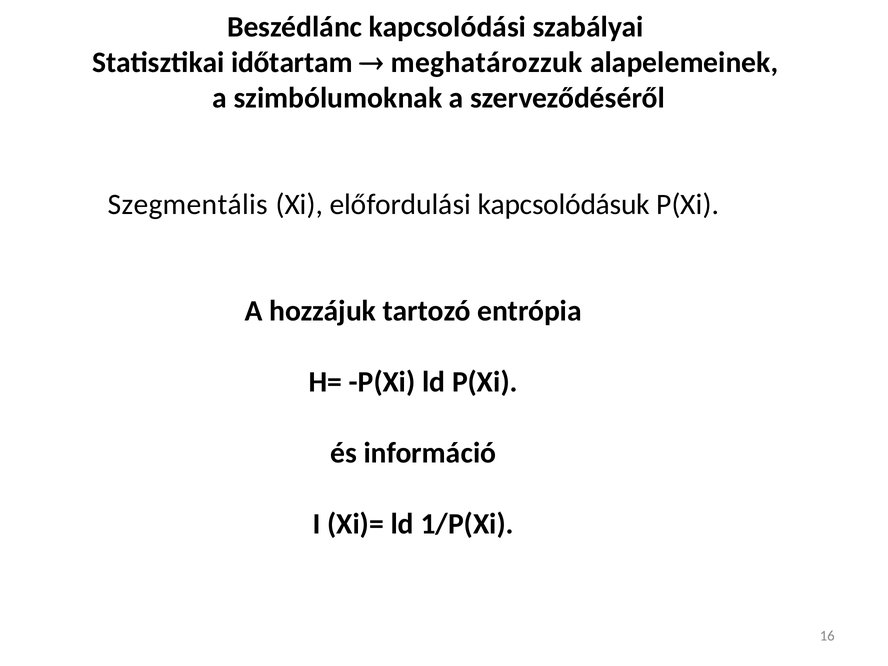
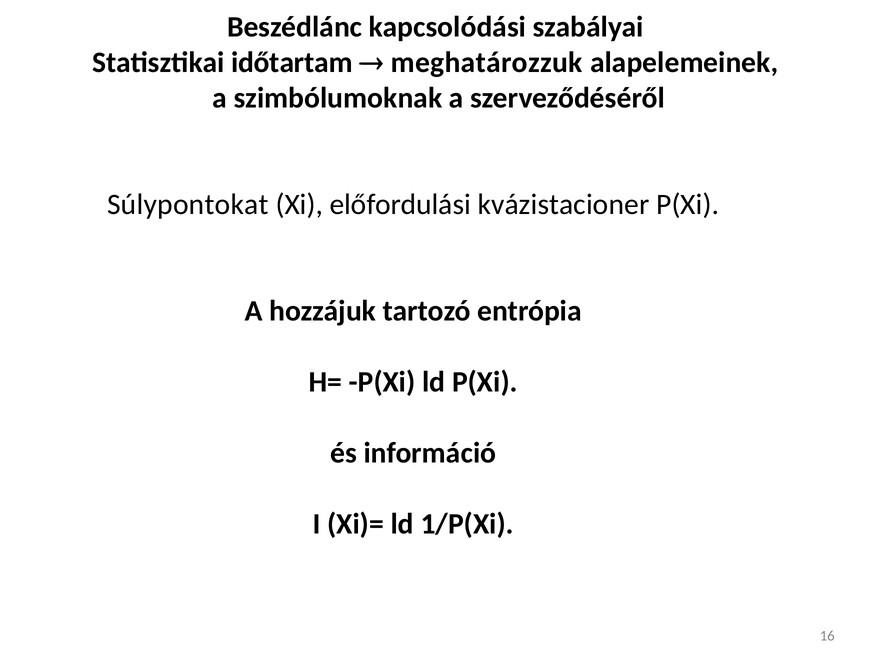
Szegmentális: Szegmentális -> Súlypontokat
kapcsolódásuk: kapcsolódásuk -> kvázistacioner
